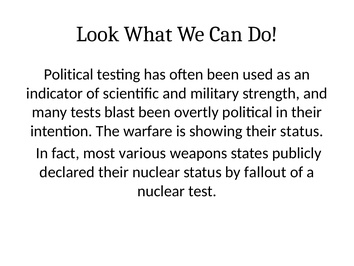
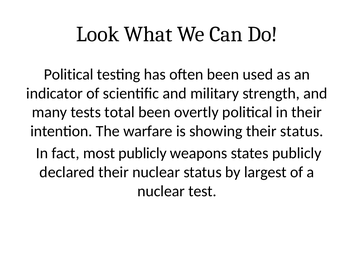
blast: blast -> total
most various: various -> publicly
fallout: fallout -> largest
